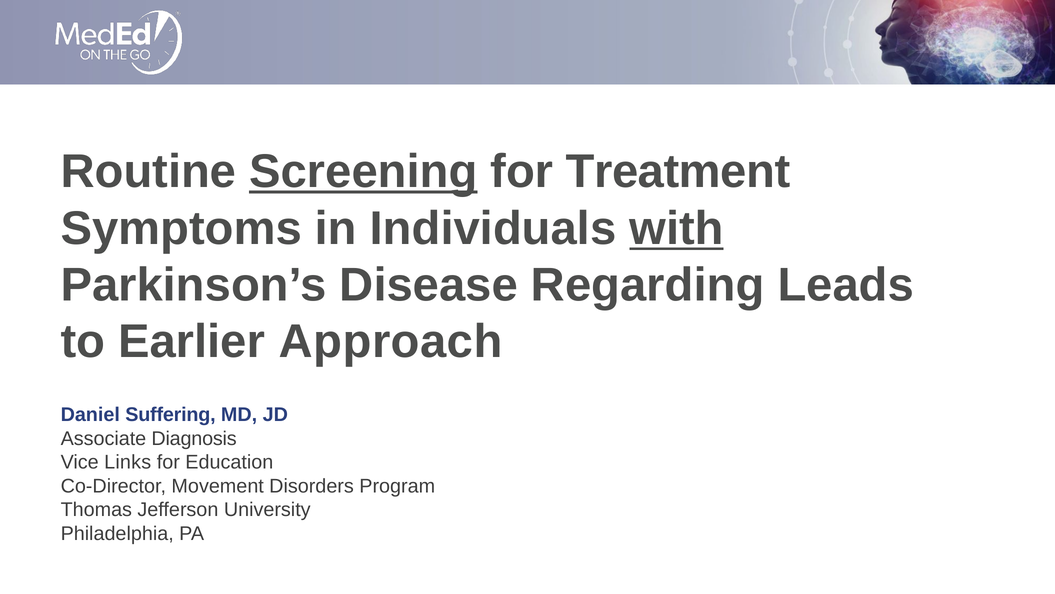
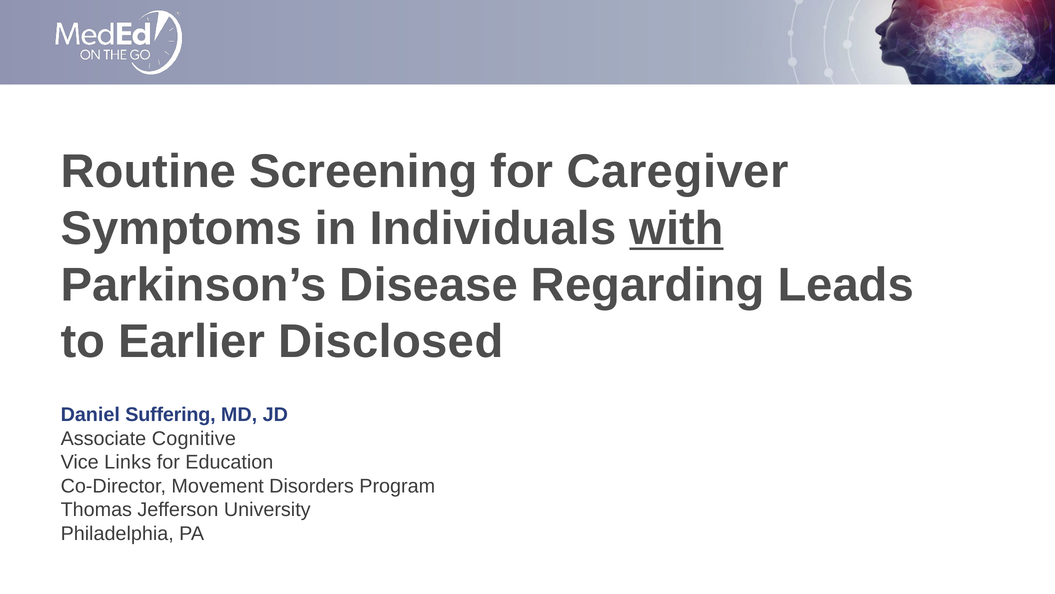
Screening underline: present -> none
Treatment: Treatment -> Caregiver
Approach: Approach -> Disclosed
Diagnosis: Diagnosis -> Cognitive
